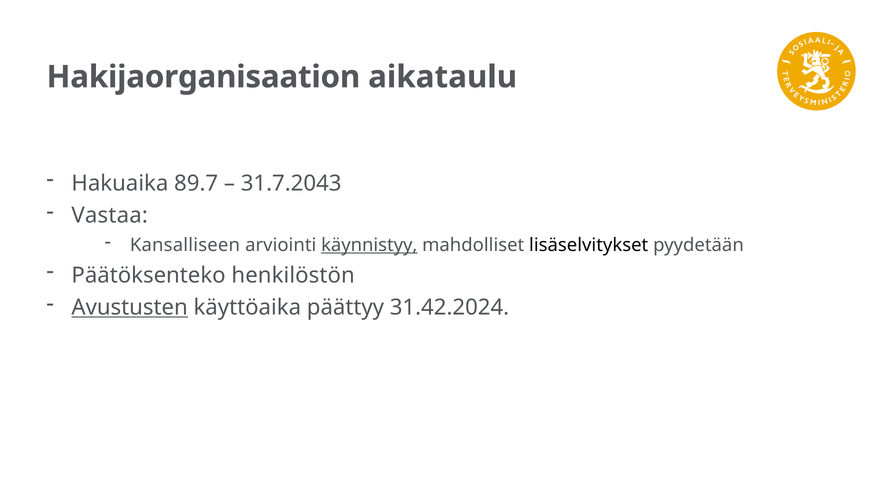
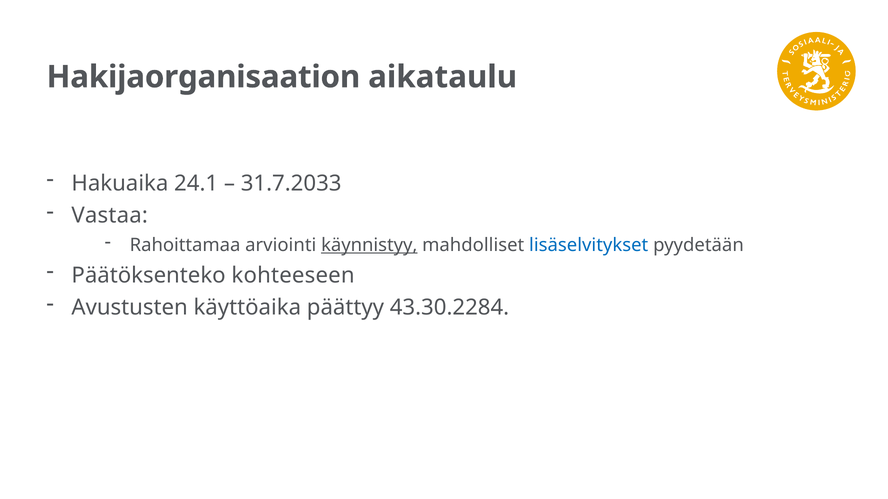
89.7: 89.7 -> 24.1
31.7.2043: 31.7.2043 -> 31.7.2033
Kansalliseen: Kansalliseen -> Rahoittamaa
lisäselvitykset colour: black -> blue
henkilöstön: henkilöstön -> kohteeseen
Avustusten underline: present -> none
31.42.2024: 31.42.2024 -> 43.30.2284
